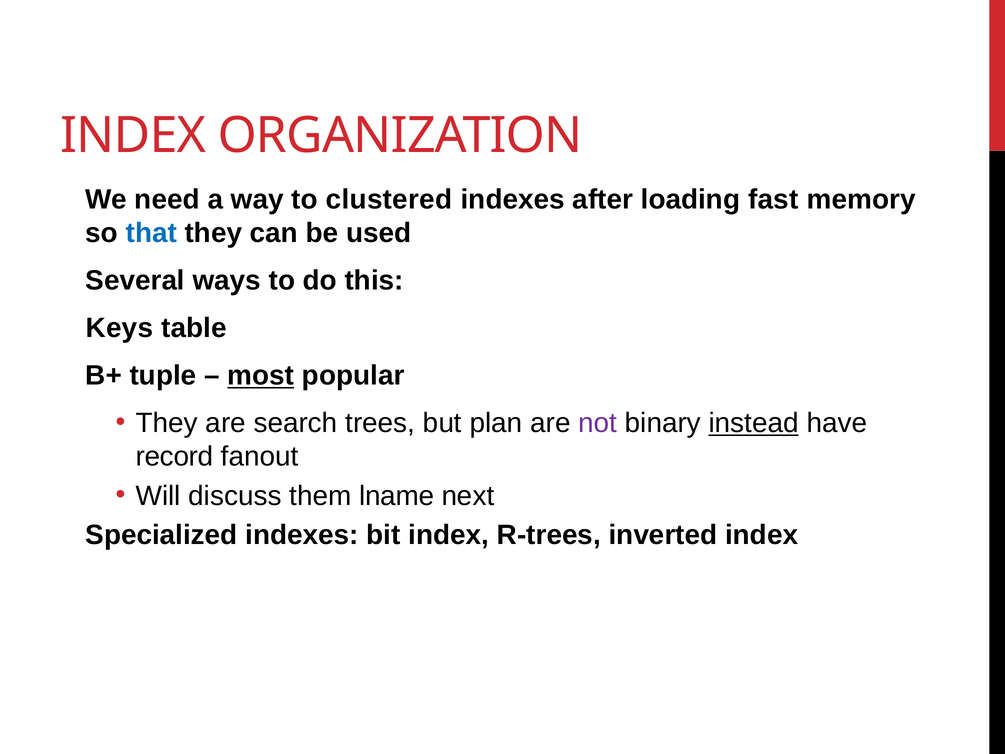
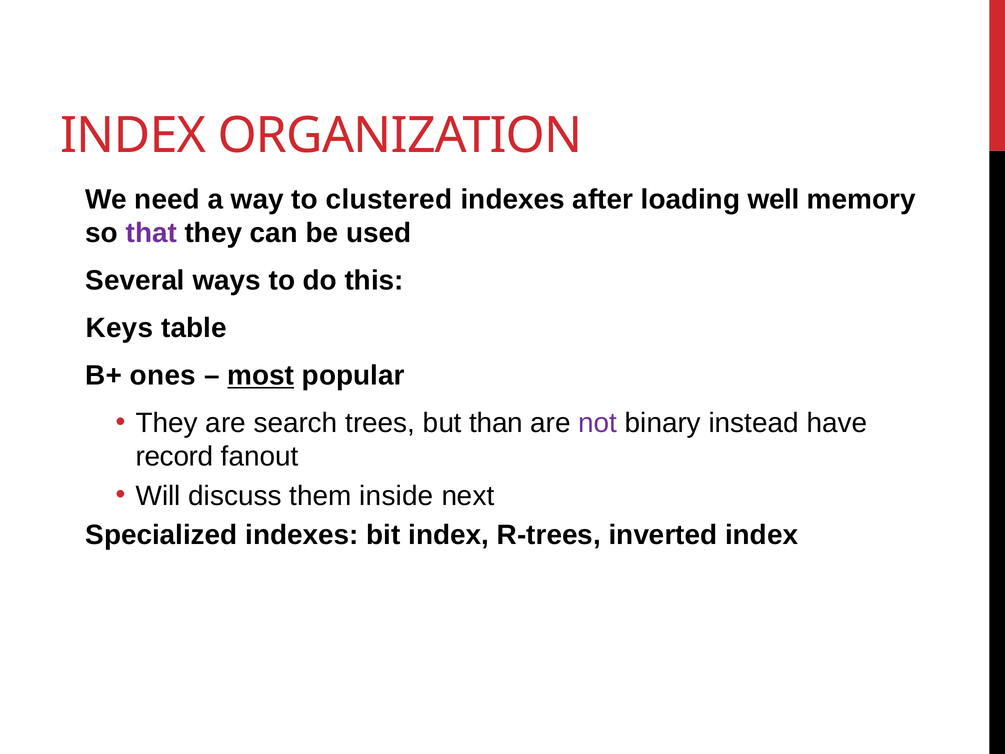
fast: fast -> well
that colour: blue -> purple
tuple: tuple -> ones
plan: plan -> than
instead underline: present -> none
lname: lname -> inside
